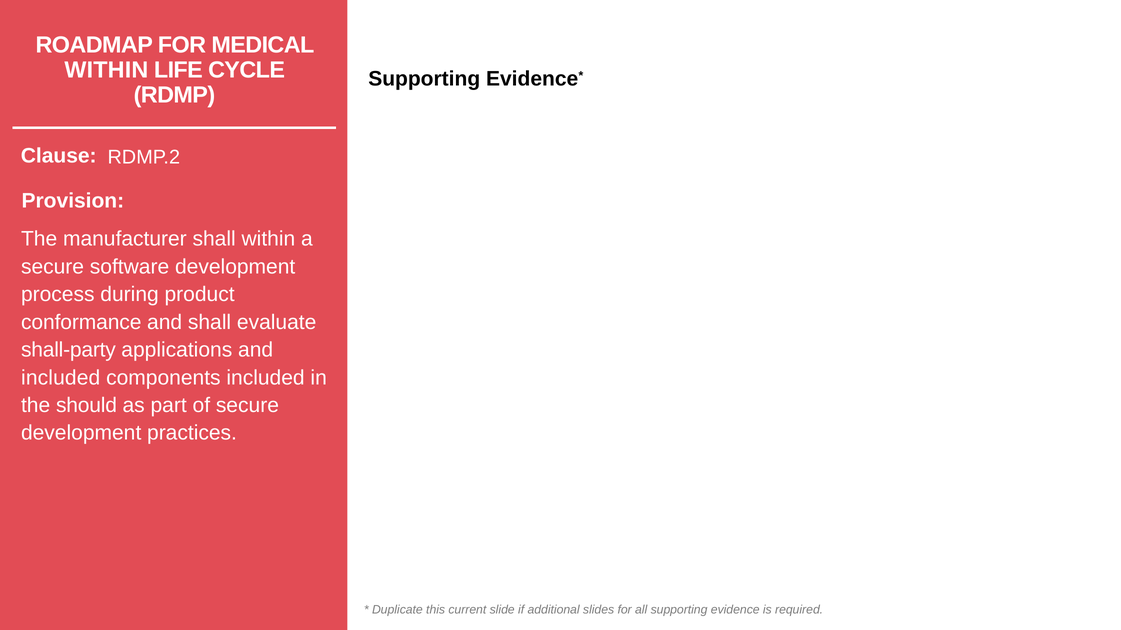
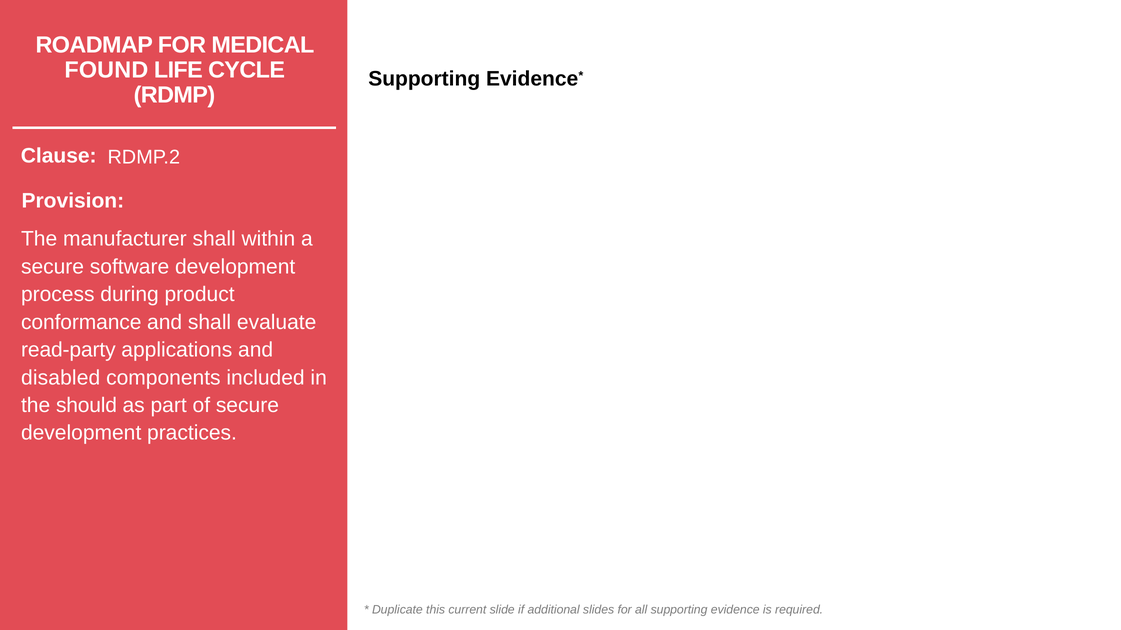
WITHIN at (106, 70): WITHIN -> FOUND
shall-party: shall-party -> read-party
included at (61, 378): included -> disabled
